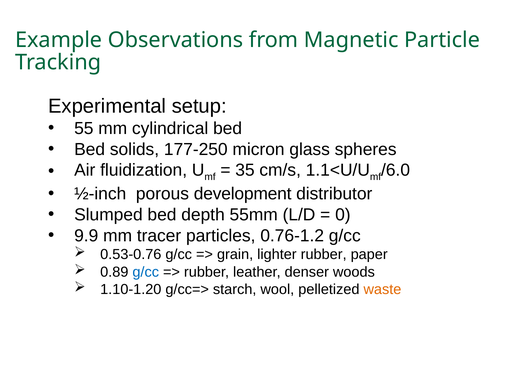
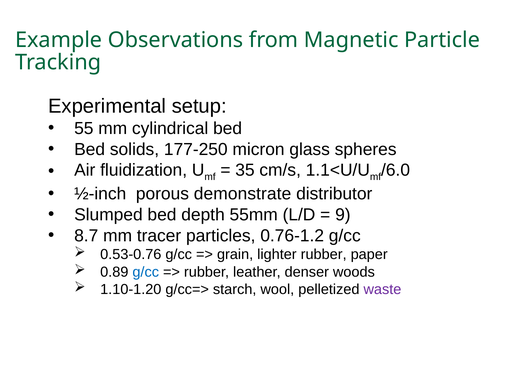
development: development -> demonstrate
0: 0 -> 9
9.9: 9.9 -> 8.7
waste colour: orange -> purple
